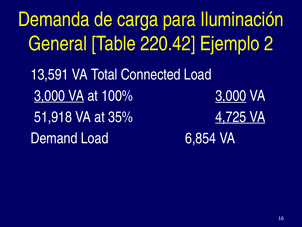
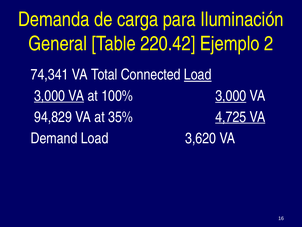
13,591: 13,591 -> 74,341
Load at (198, 75) underline: none -> present
51,918: 51,918 -> 94,829
6,854: 6,854 -> 3,620
